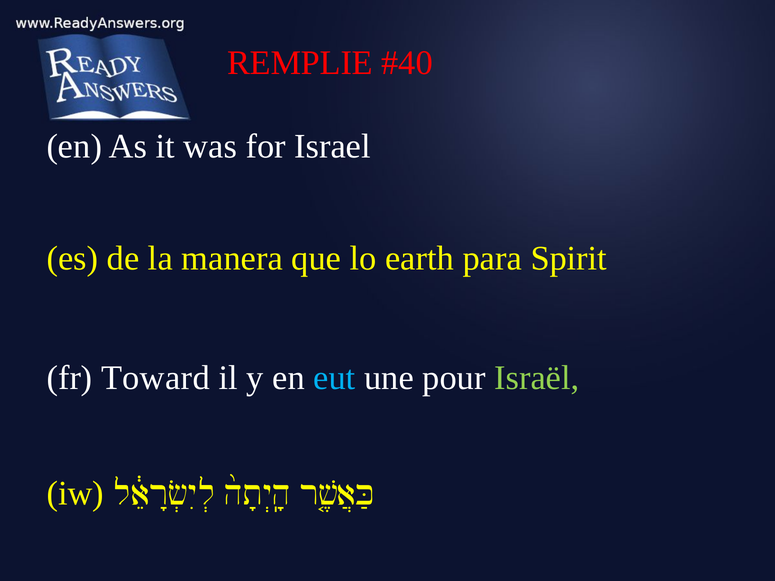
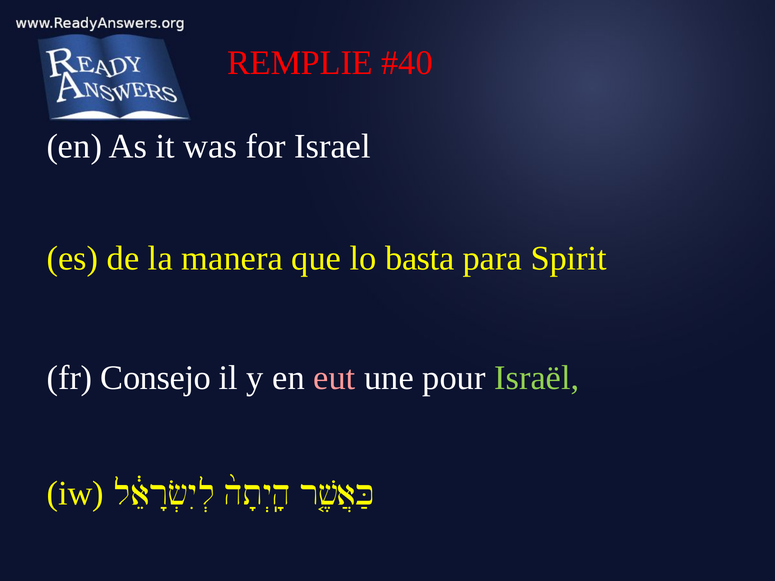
earth: earth -> basta
Toward: Toward -> Consejo
eut colour: light blue -> pink
